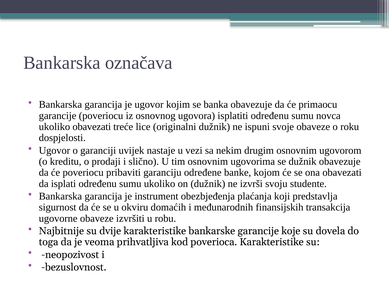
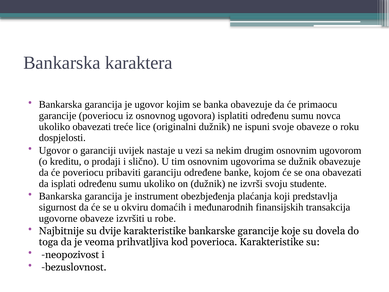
označava: označava -> karaktera
robu: robu -> robe
